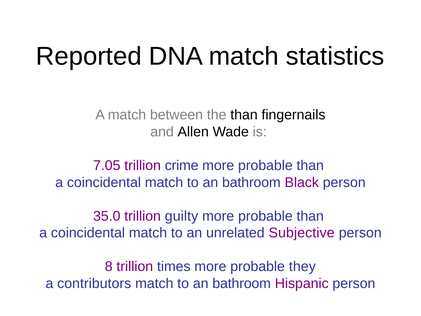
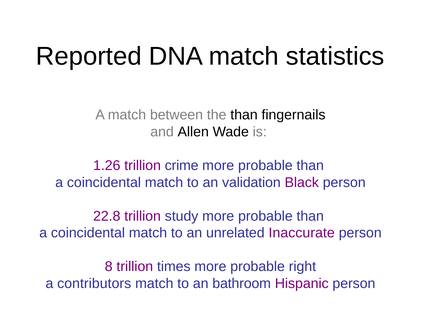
7.05: 7.05 -> 1.26
bathroom at (251, 182): bathroom -> validation
35.0: 35.0 -> 22.8
guilty: guilty -> study
Subjective: Subjective -> Inaccurate
they: they -> right
